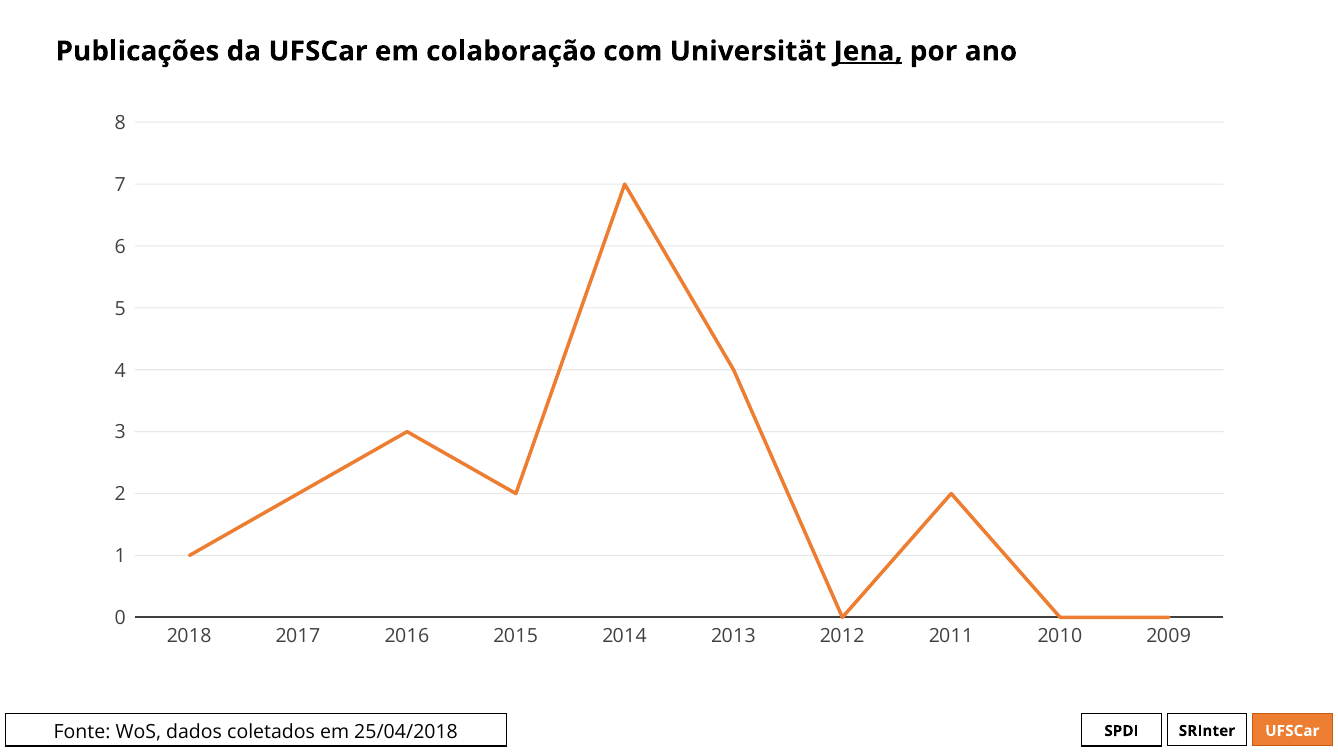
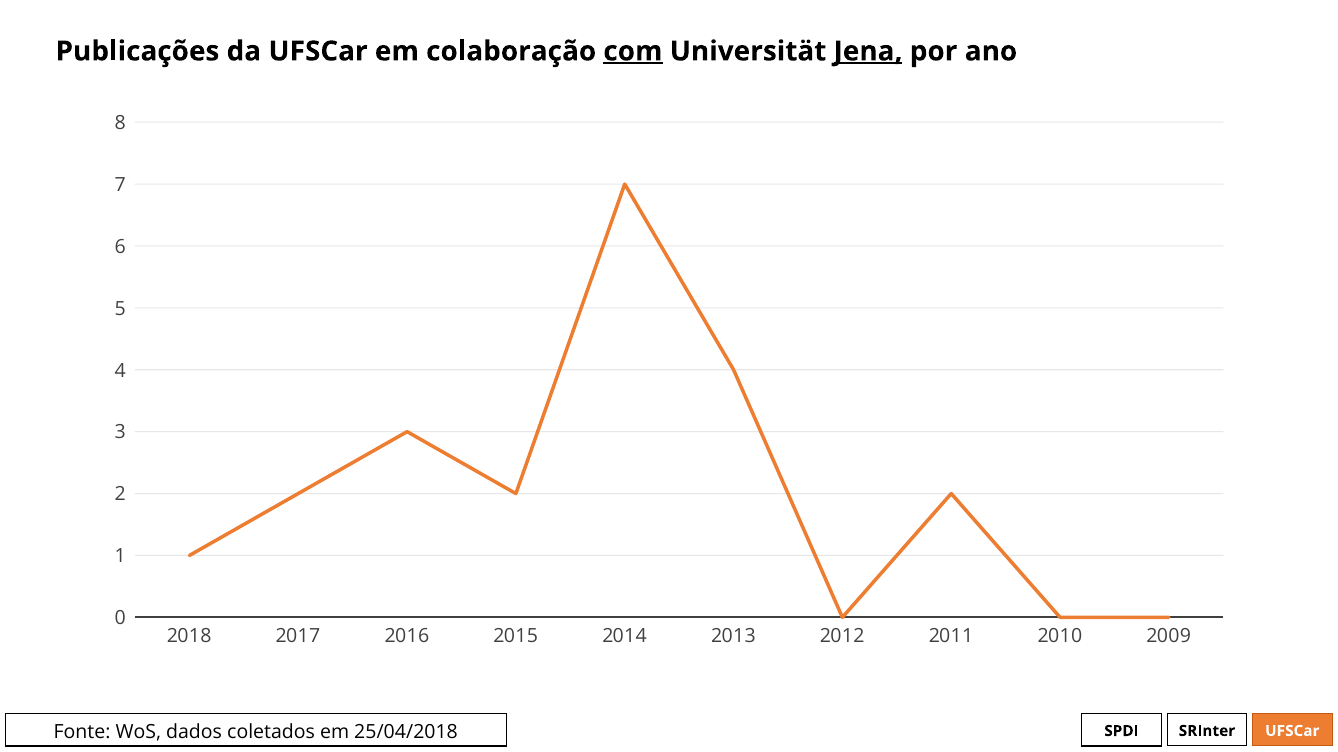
com underline: none -> present
